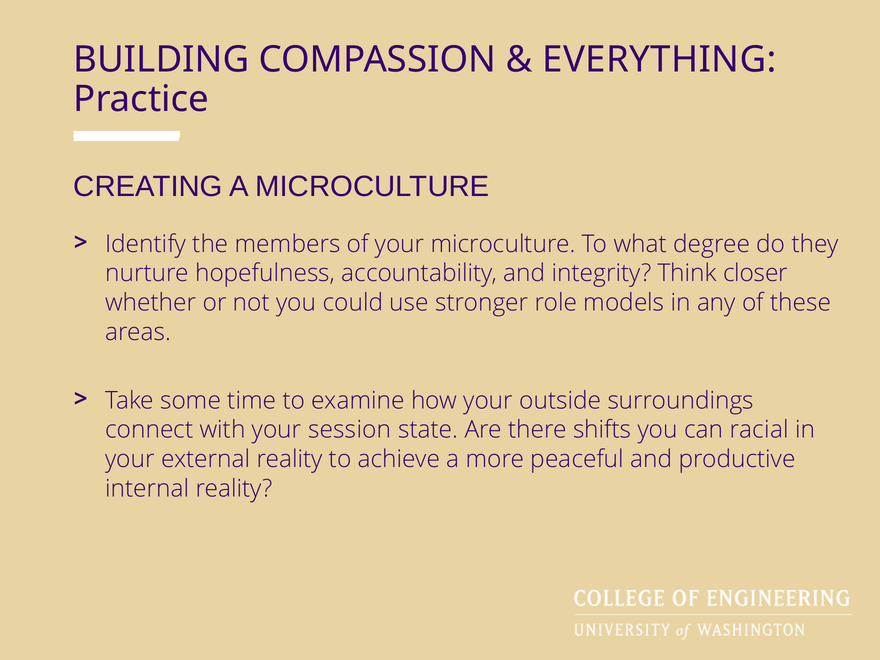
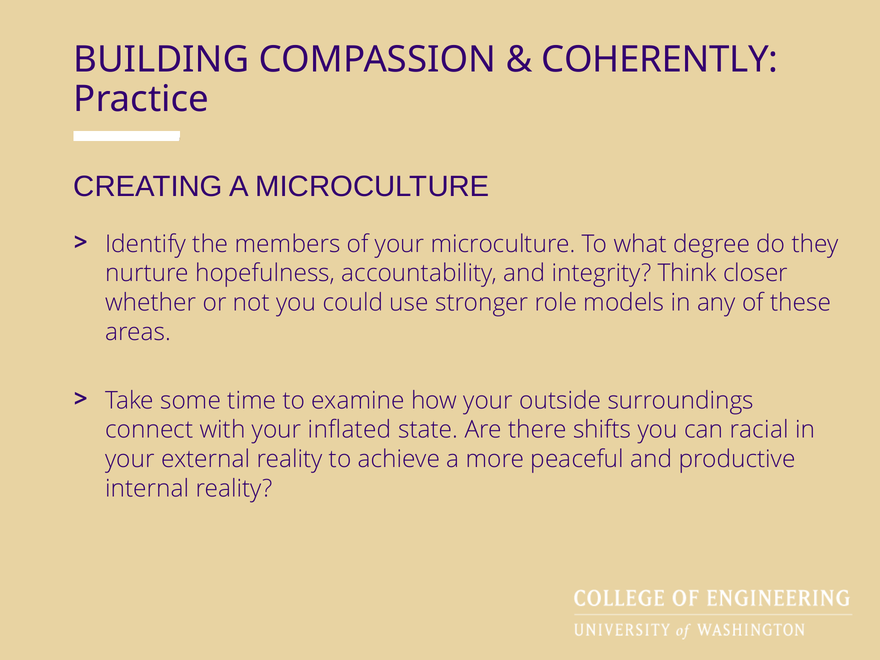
EVERYTHING: EVERYTHING -> COHERENTLY
session: session -> inflated
